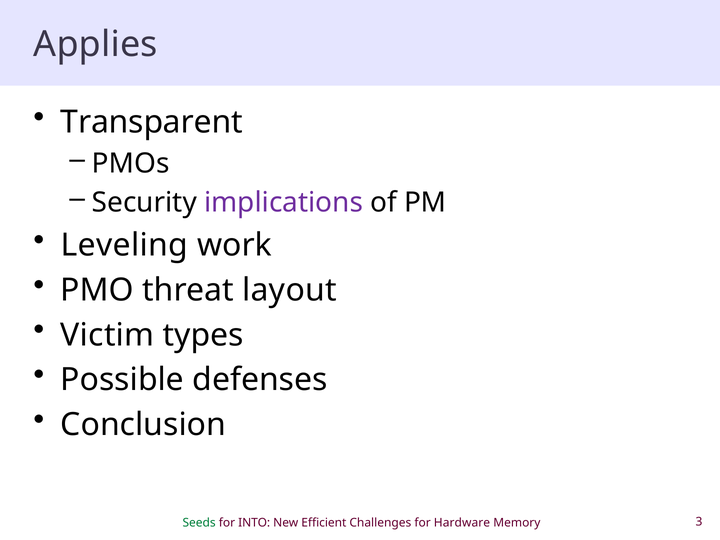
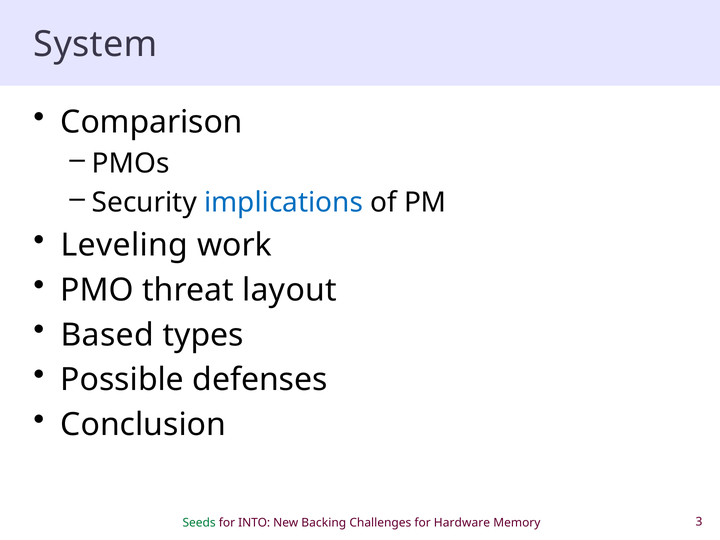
Applies: Applies -> System
Transparent: Transparent -> Comparison
implications colour: purple -> blue
Victim: Victim -> Based
Efficient: Efficient -> Backing
